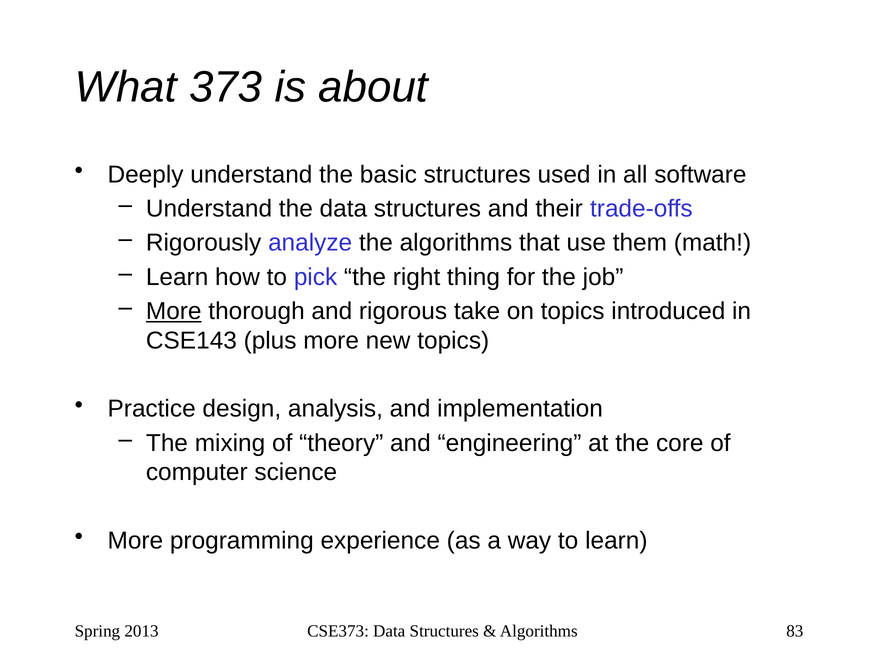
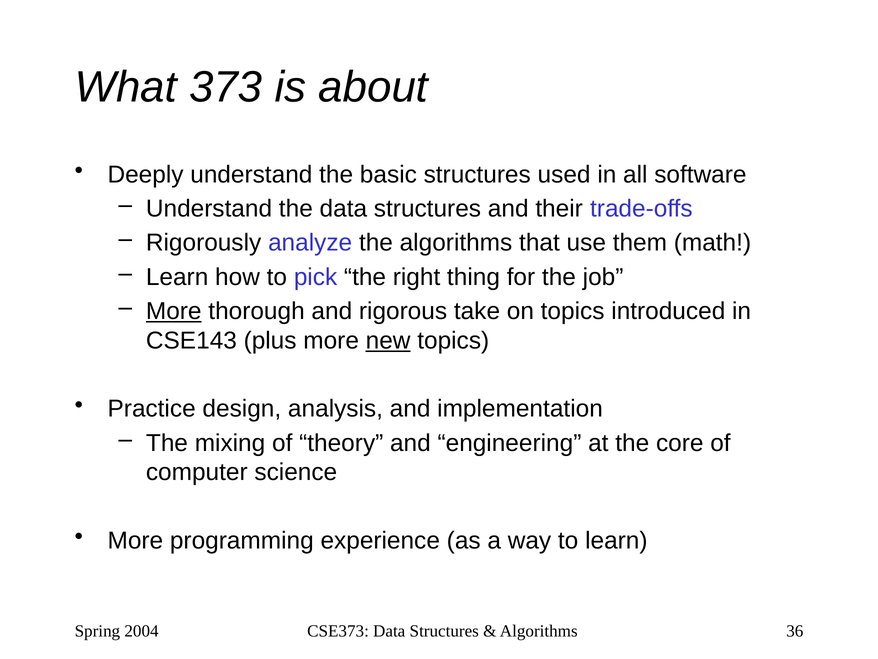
new underline: none -> present
2013: 2013 -> 2004
83: 83 -> 36
